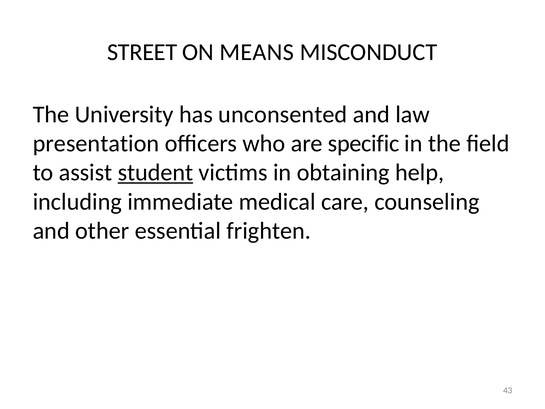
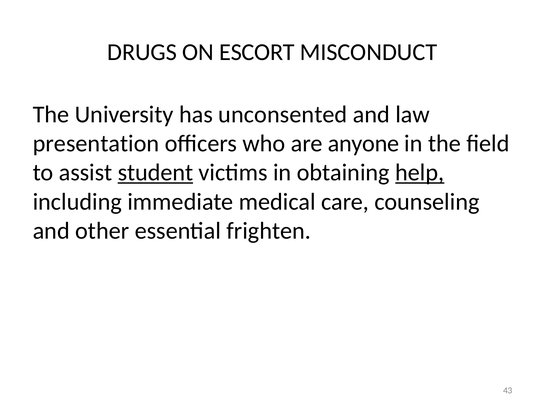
STREET: STREET -> DRUGS
MEANS: MEANS -> ESCORT
specific: specific -> anyone
help underline: none -> present
